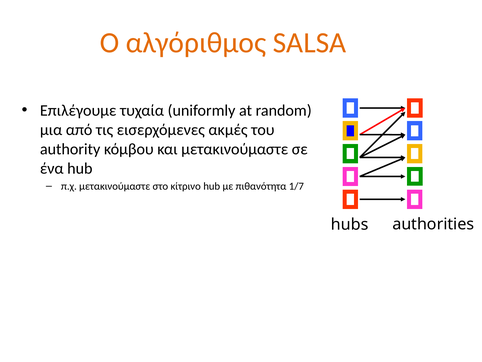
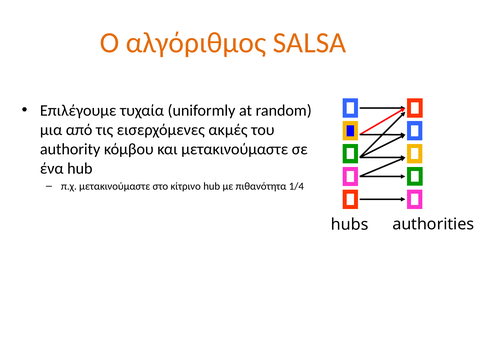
1/7: 1/7 -> 1/4
